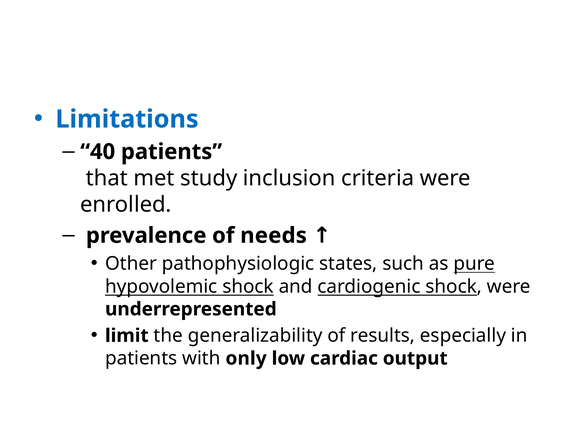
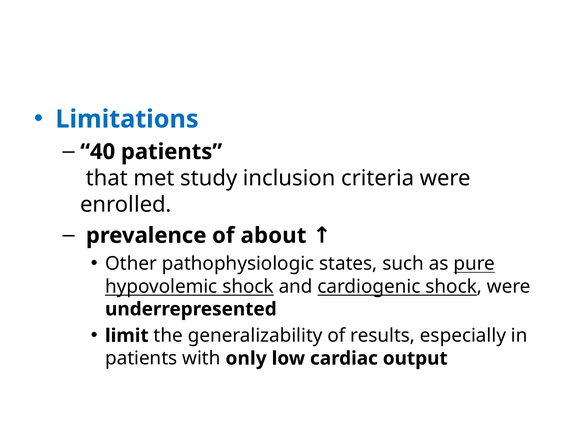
needs: needs -> about
